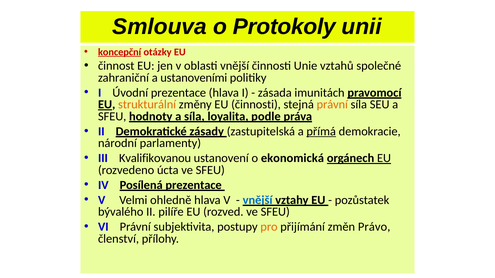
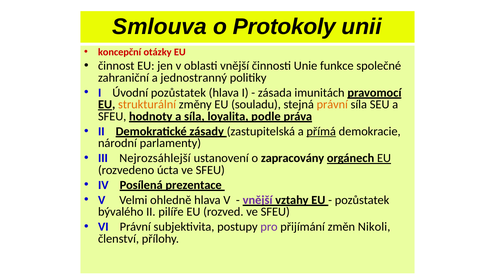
koncepční underline: present -> none
vztahů: vztahů -> funkce
ustanoveními: ustanoveními -> jednostranný
Úvodní prezentace: prezentace -> pozůstatek
EU činnosti: činnosti -> souladu
Kvalifikovanou: Kvalifikovanou -> Nejrozsáhlejší
ekonomická: ekonomická -> zapracovány
vnější at (258, 200) colour: blue -> purple
pro colour: orange -> purple
Právo: Právo -> Nikoli
